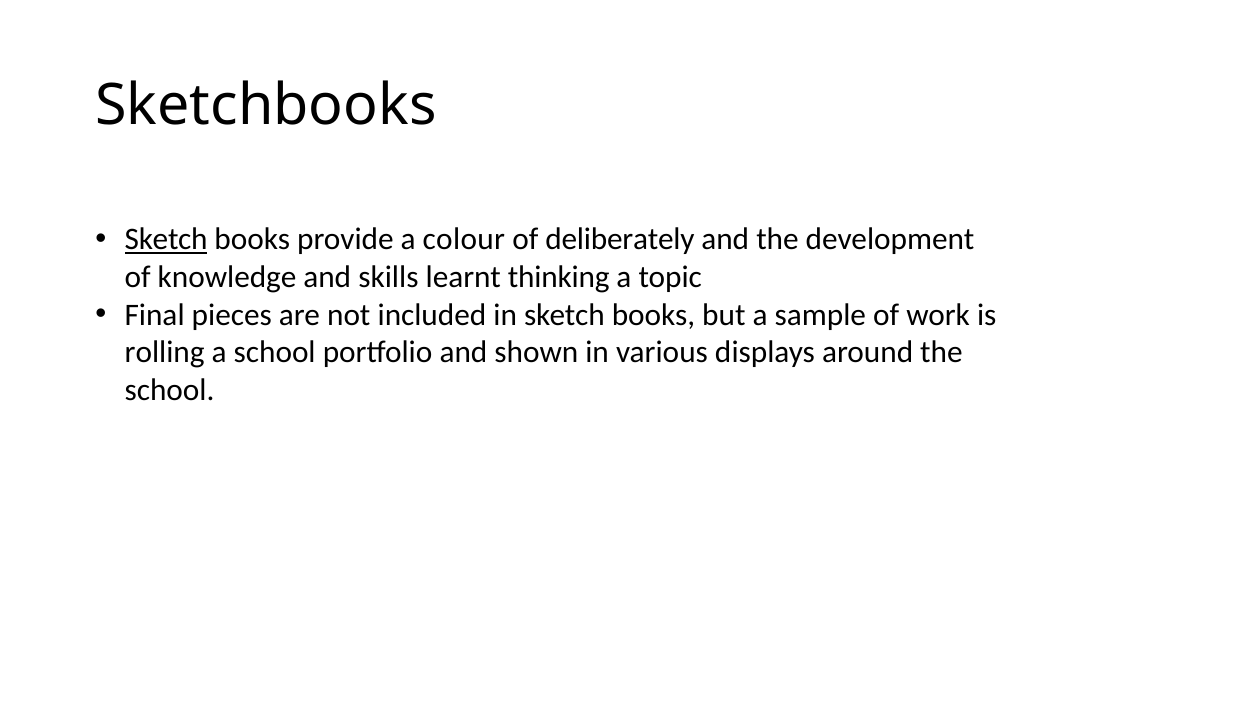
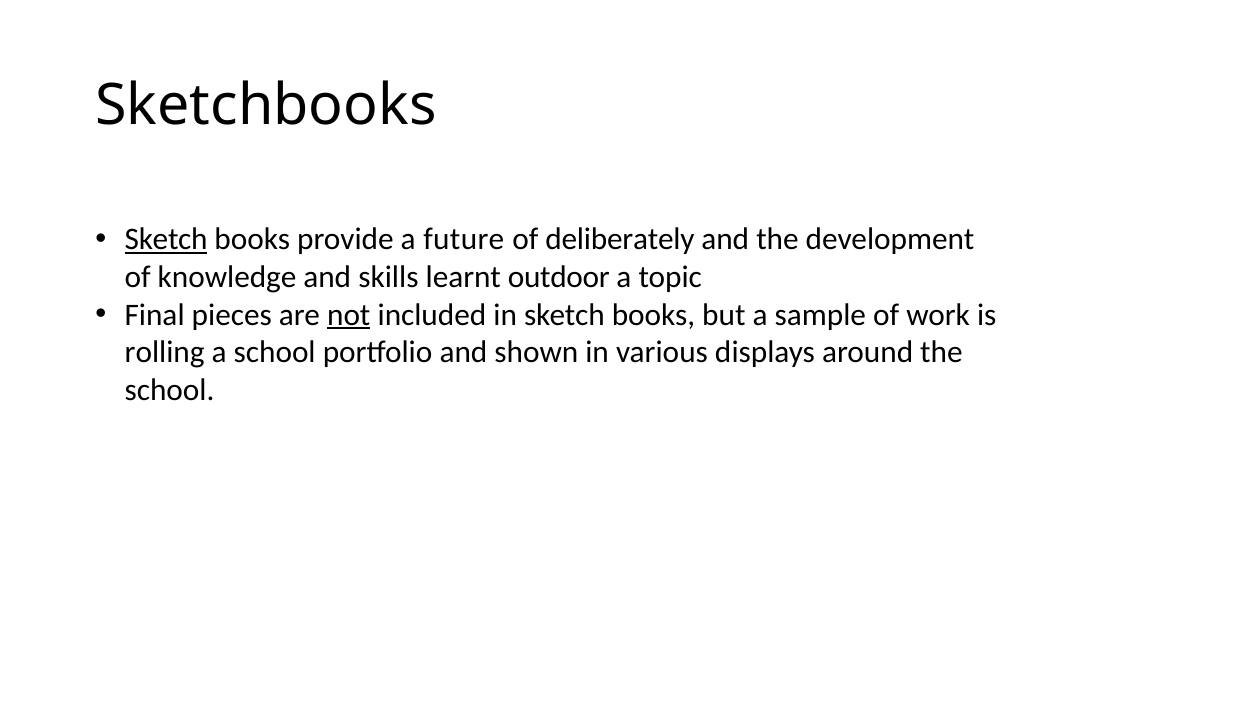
colour: colour -> future
thinking: thinking -> outdoor
not underline: none -> present
